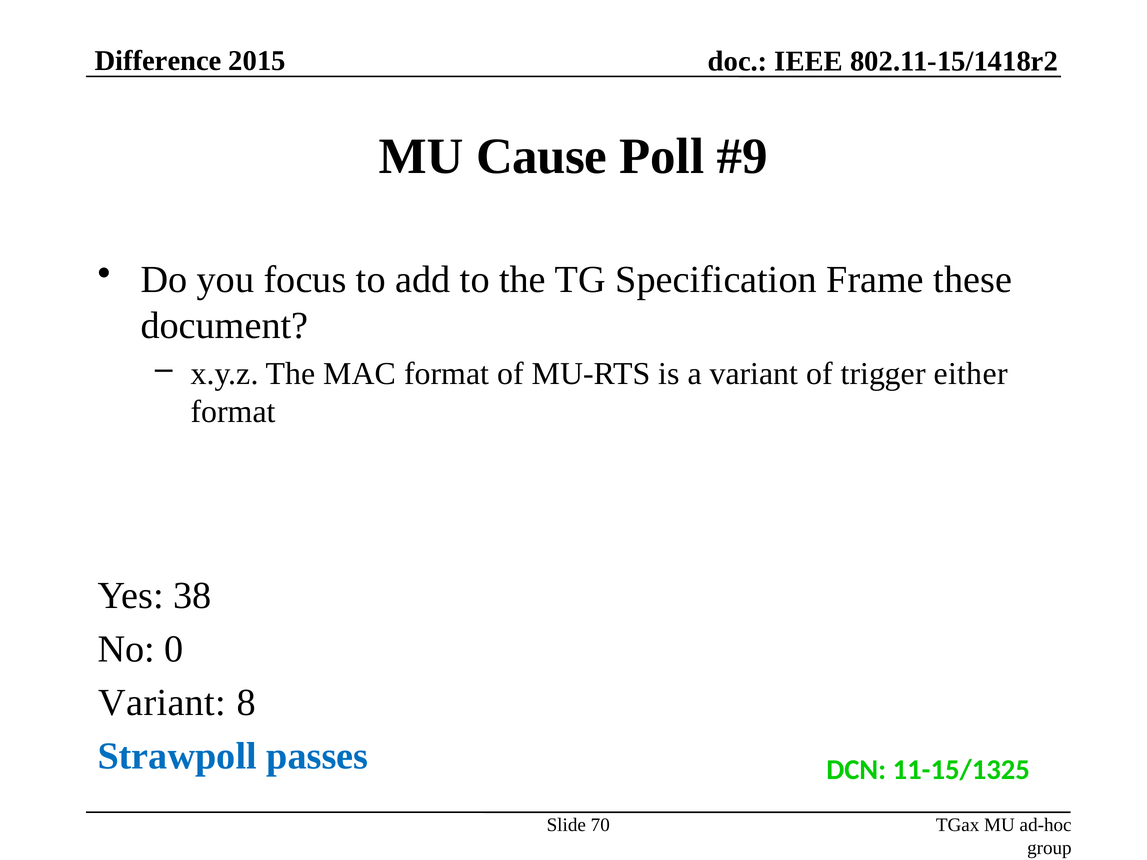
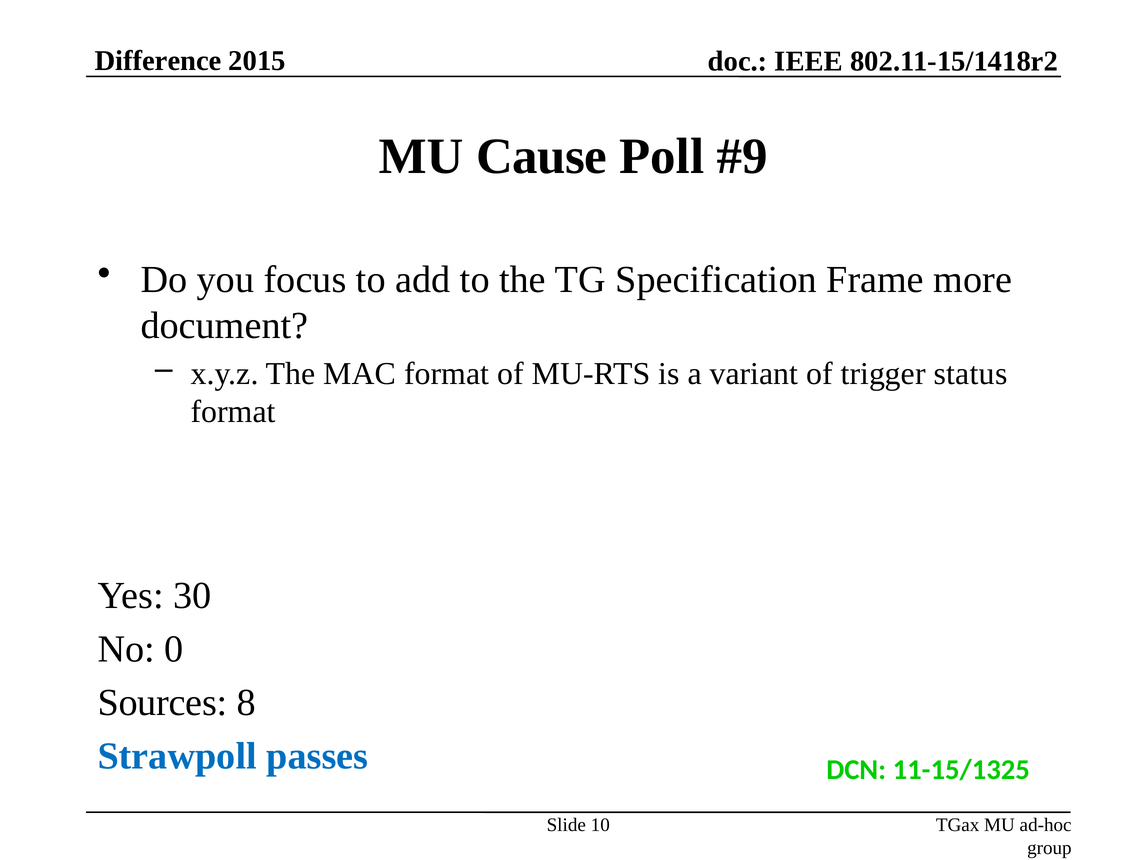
these: these -> more
either: either -> status
38: 38 -> 30
Variant at (162, 703): Variant -> Sources
70: 70 -> 10
